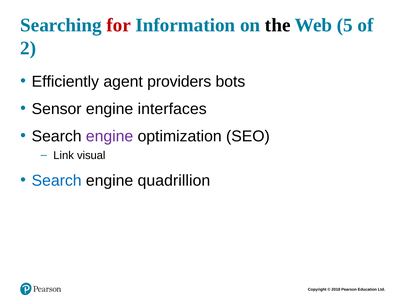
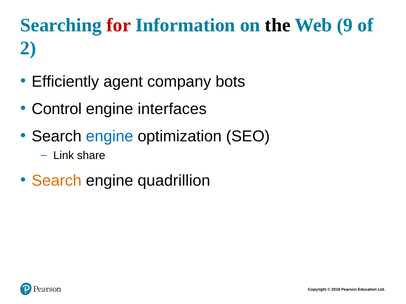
5: 5 -> 9
providers: providers -> company
Sensor: Sensor -> Control
engine at (110, 136) colour: purple -> blue
visual: visual -> share
Search at (57, 181) colour: blue -> orange
